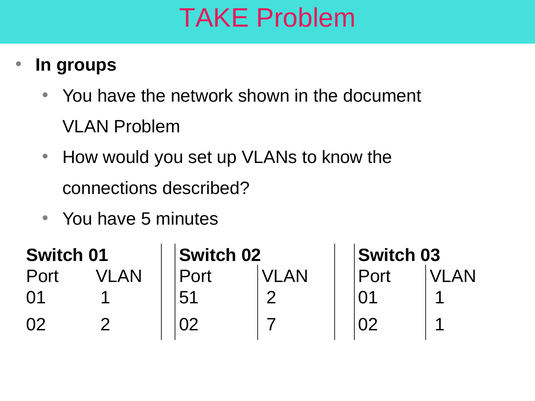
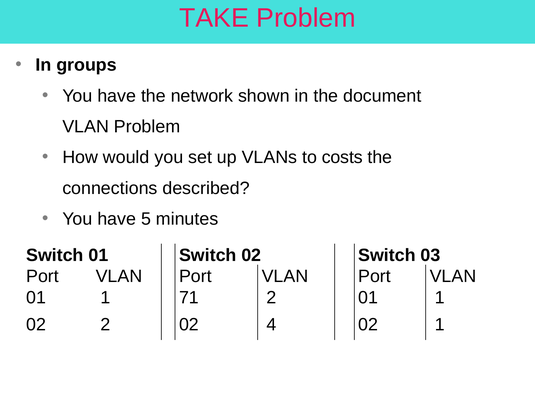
know: know -> costs
51: 51 -> 71
7: 7 -> 4
